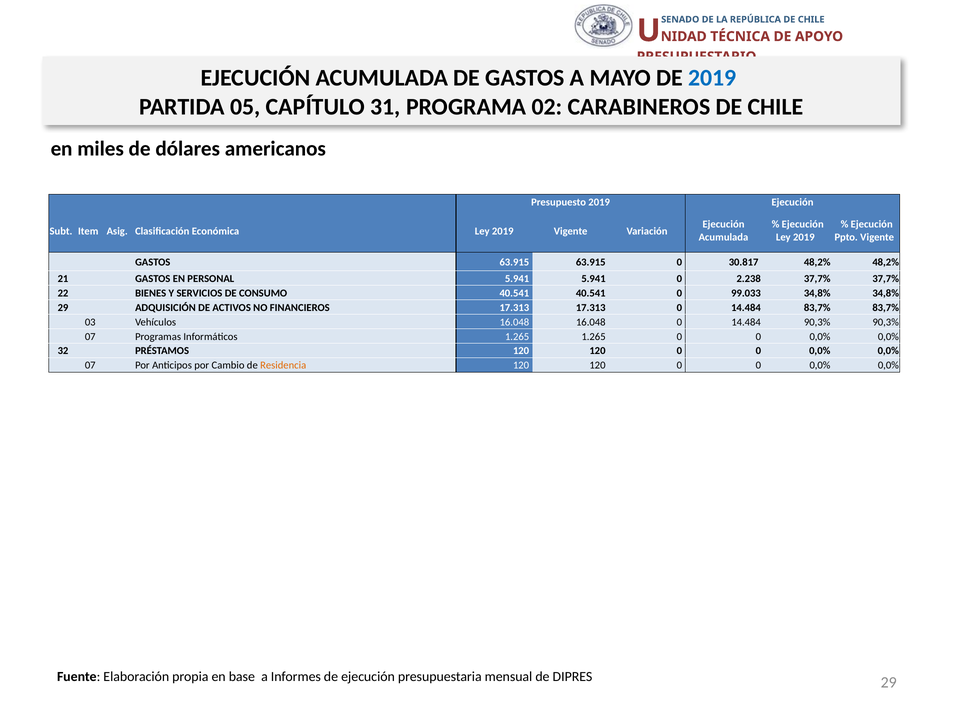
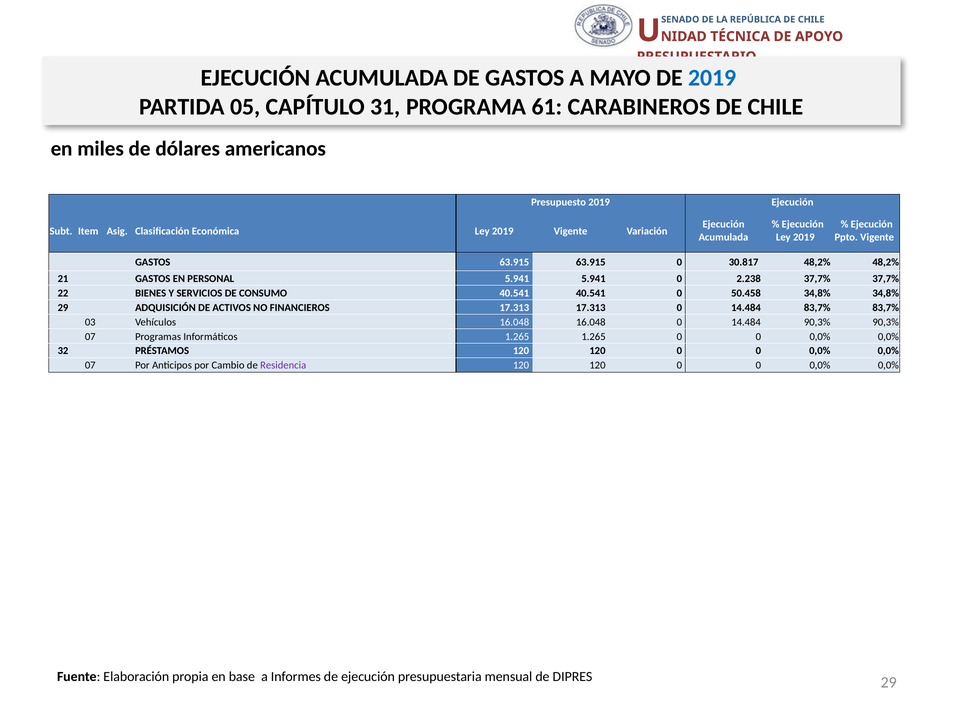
02: 02 -> 61
99.033: 99.033 -> 50.458
Residencia colour: orange -> purple
